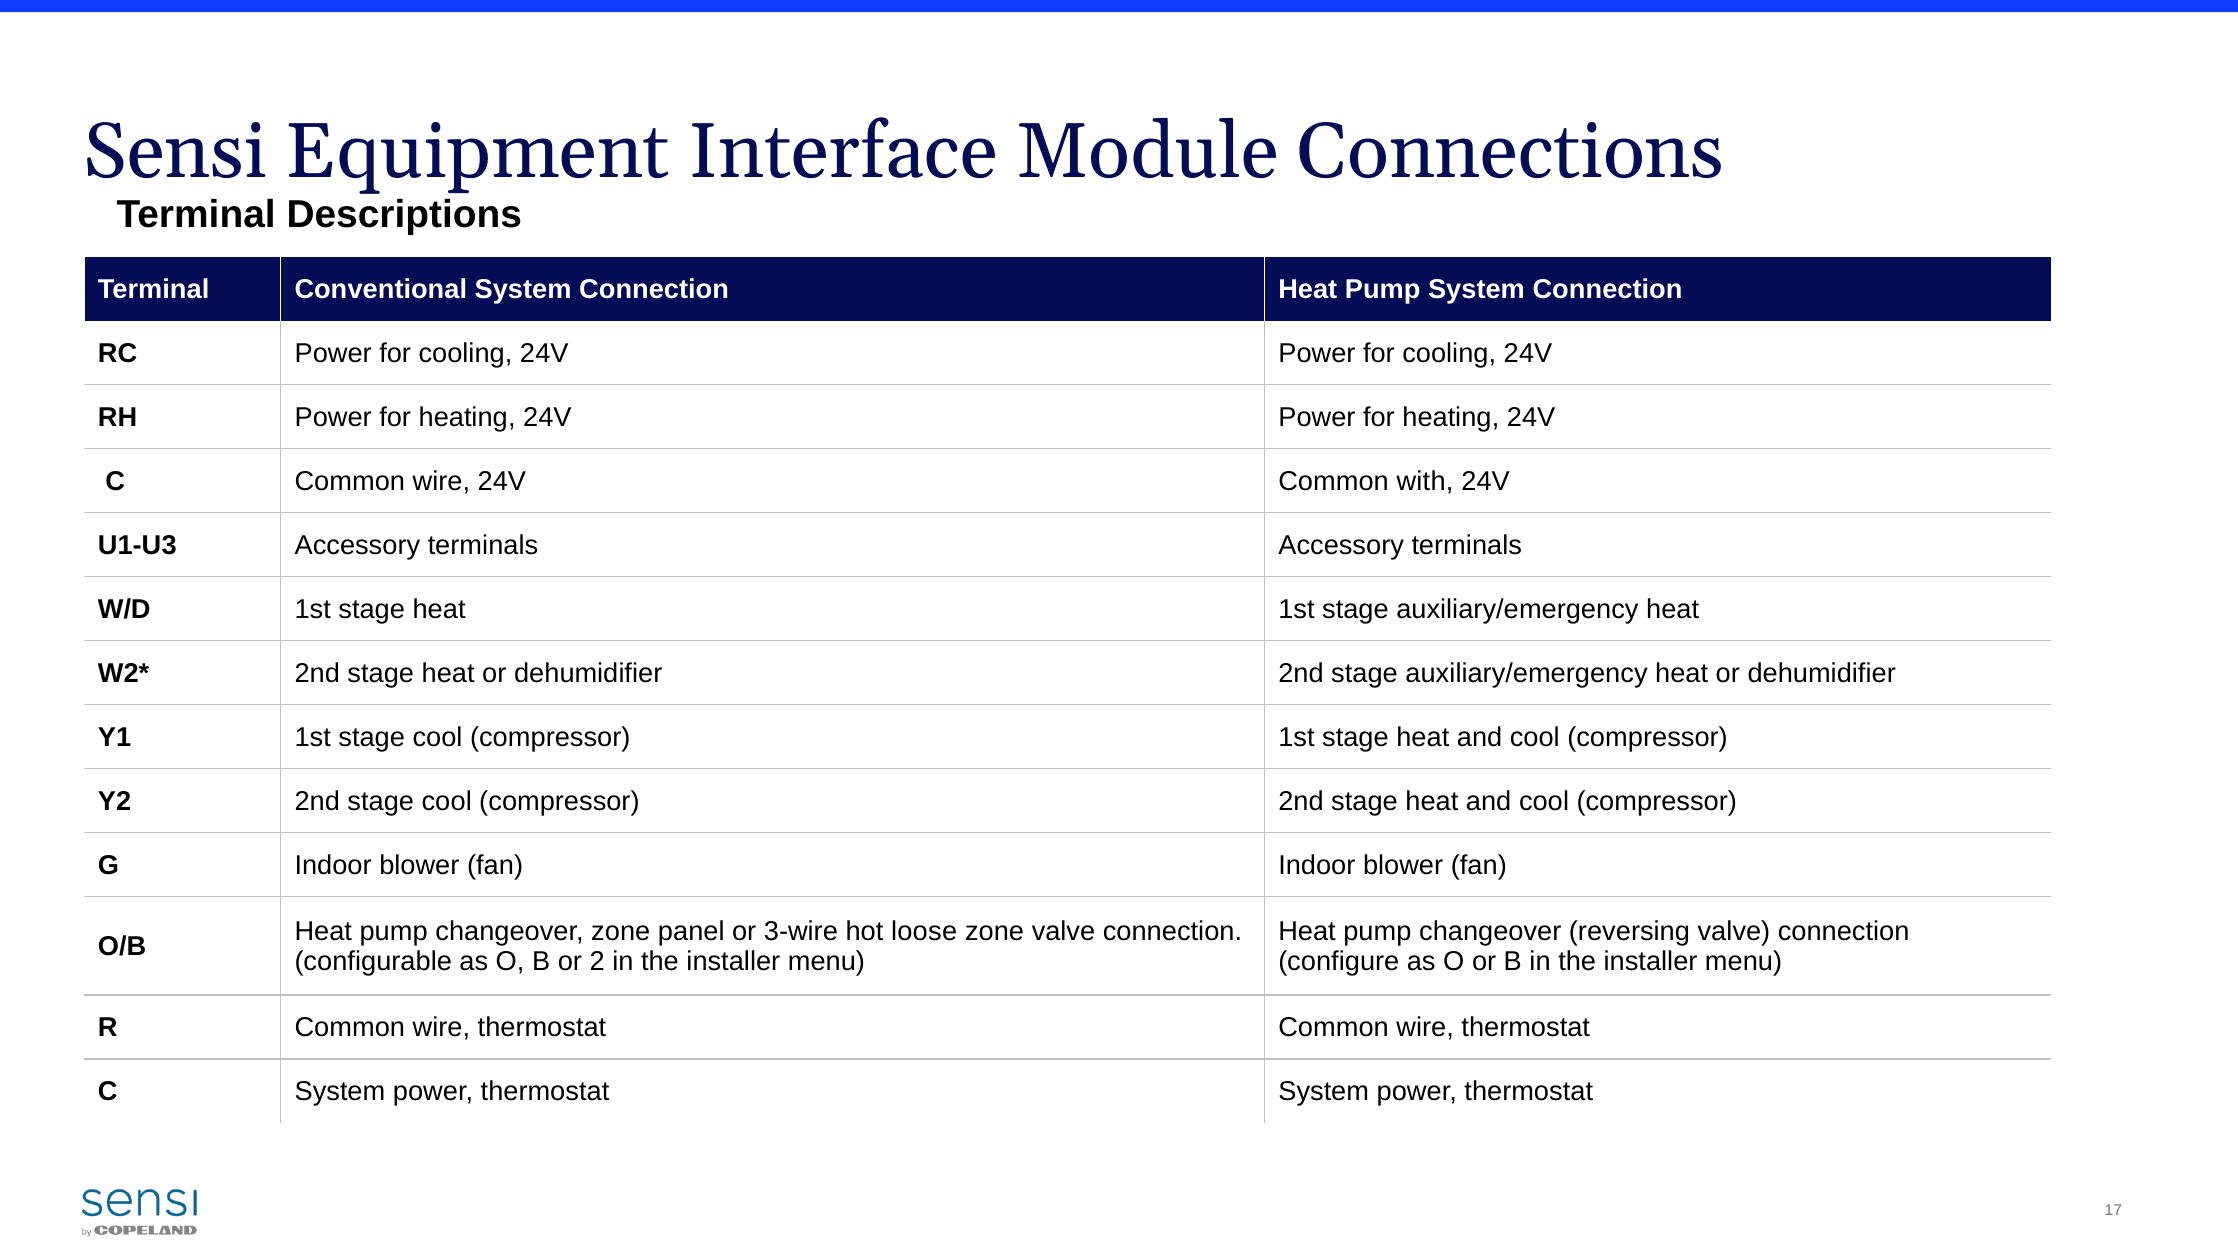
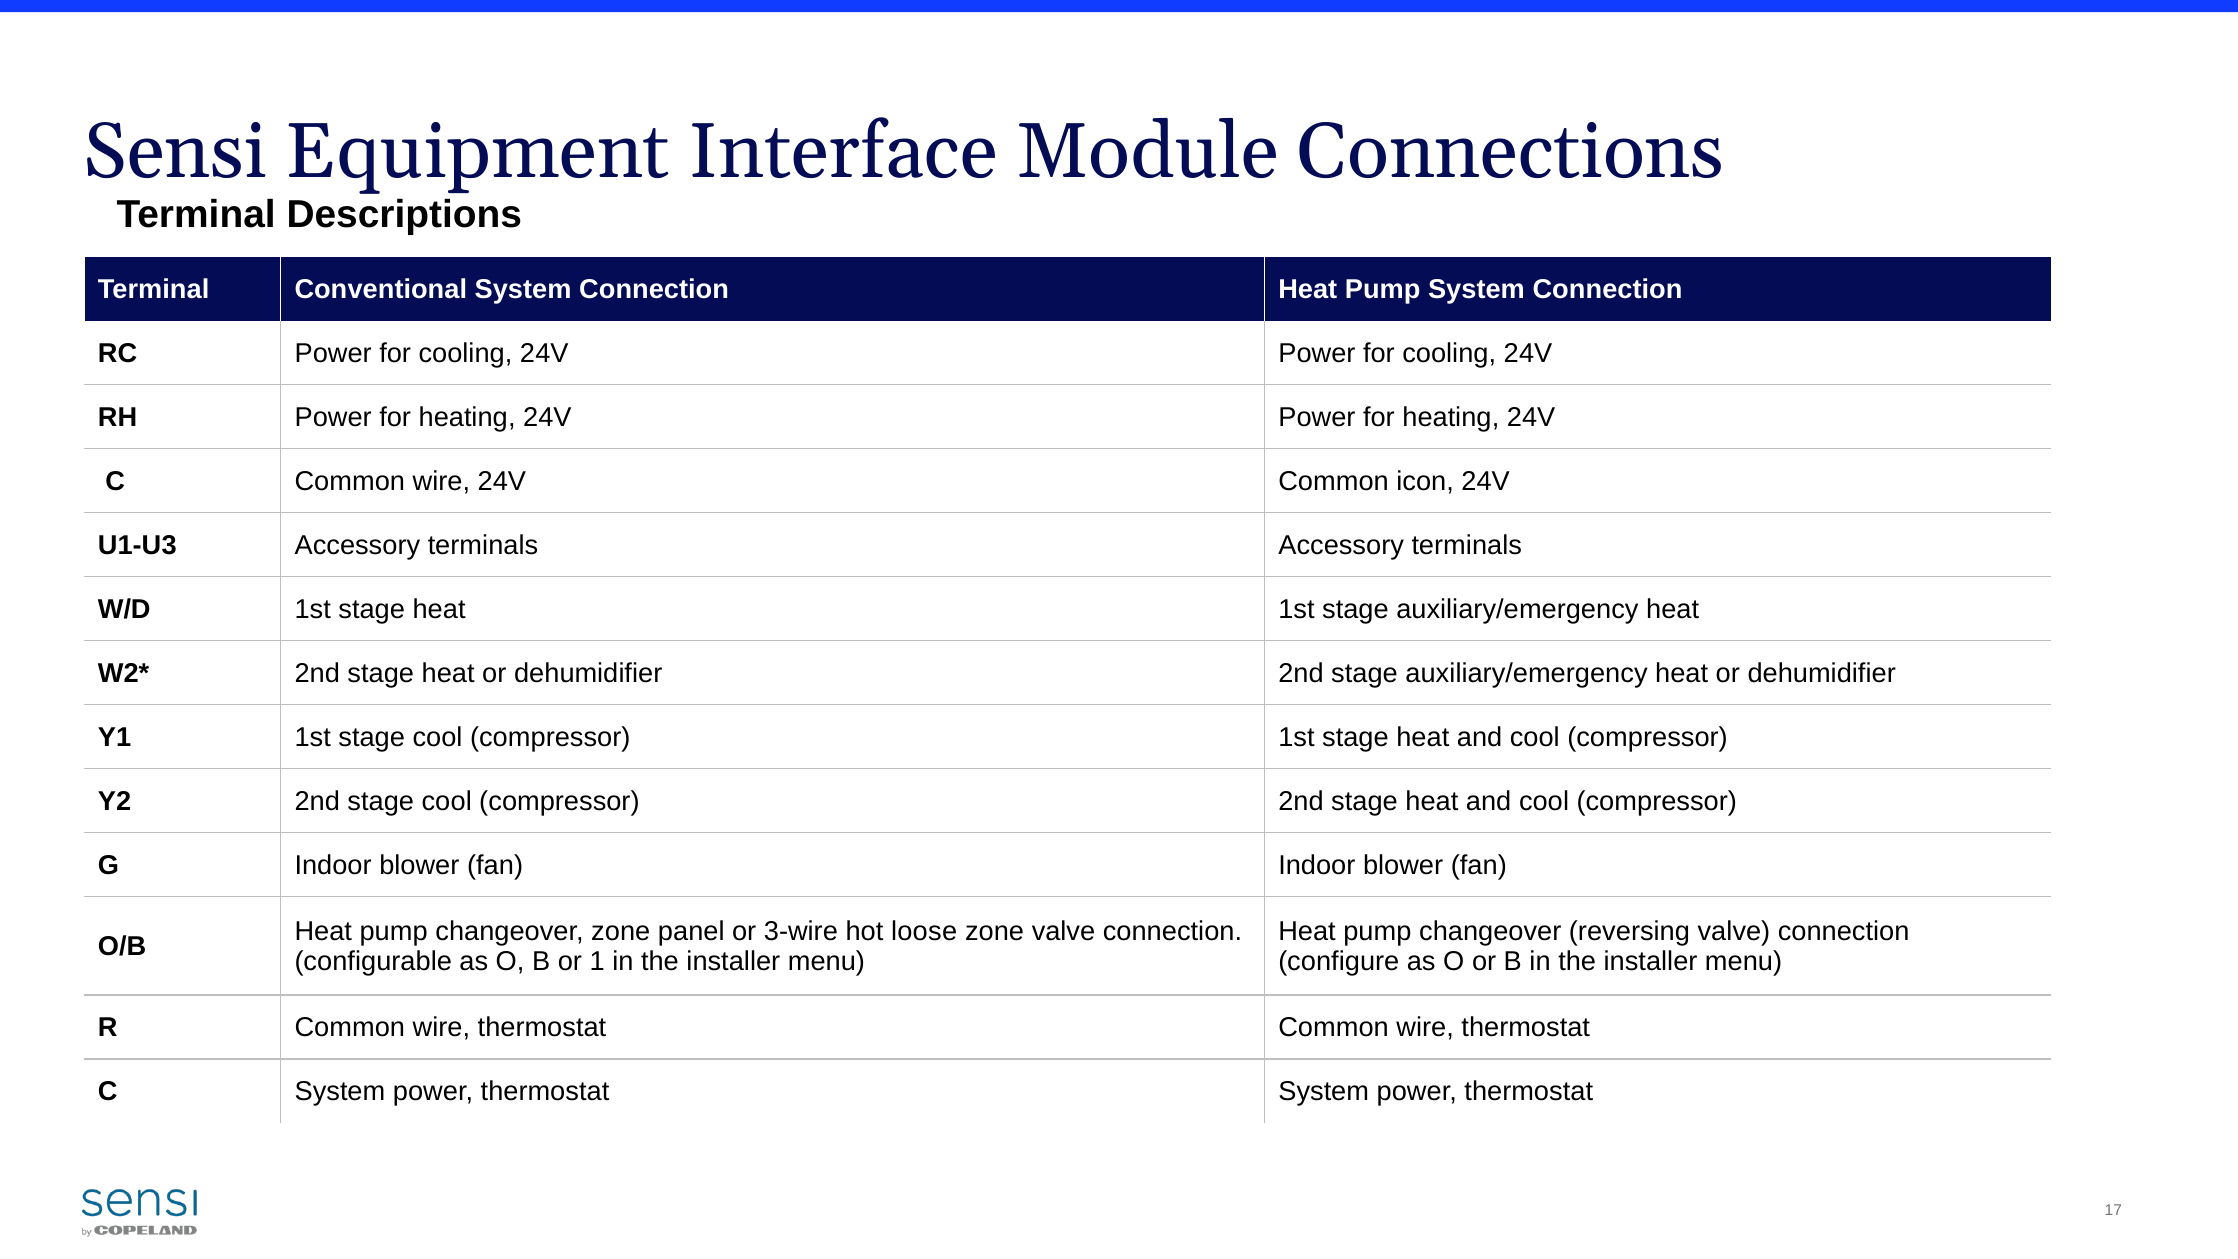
with: with -> icon
2: 2 -> 1
